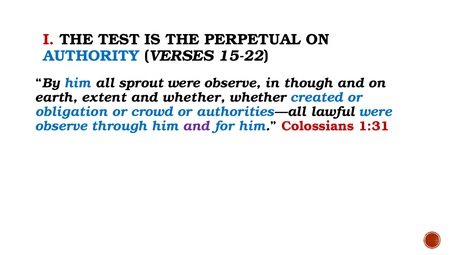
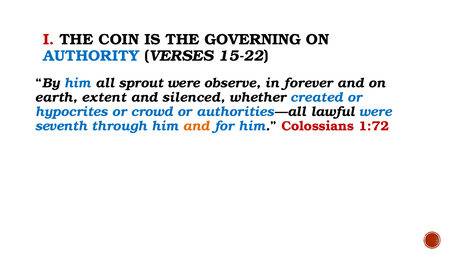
TEST: TEST -> COIN
PERPETUAL: PERPETUAL -> GOVERNING
though: though -> forever
and whether: whether -> silenced
obligation: obligation -> hypocrites
observe at (61, 126): observe -> seventh
and at (196, 126) colour: purple -> orange
1:31: 1:31 -> 1:72
